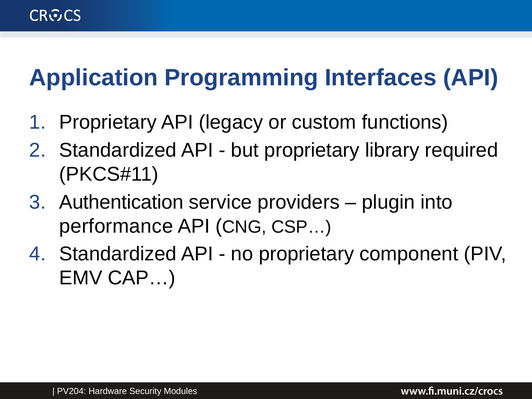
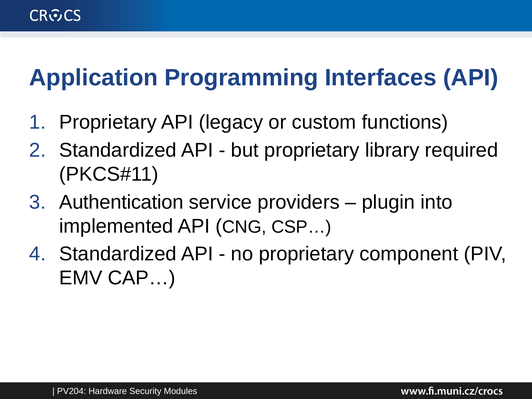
performance: performance -> implemented
